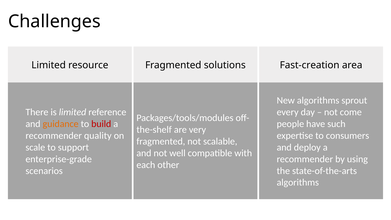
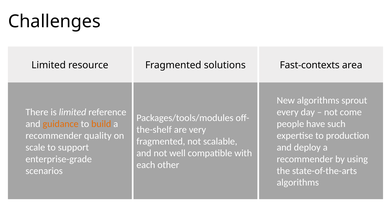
Fast-creation: Fast-creation -> Fast-contexts
build colour: red -> orange
consumers: consumers -> production
